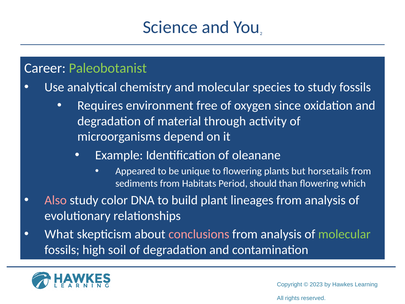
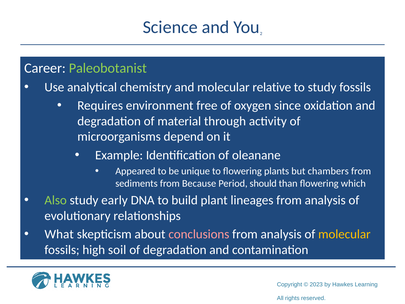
species: species -> relative
horsetails: horsetails -> chambers
Habitats: Habitats -> Because
Also colour: pink -> light green
color: color -> early
molecular at (344, 234) colour: light green -> yellow
